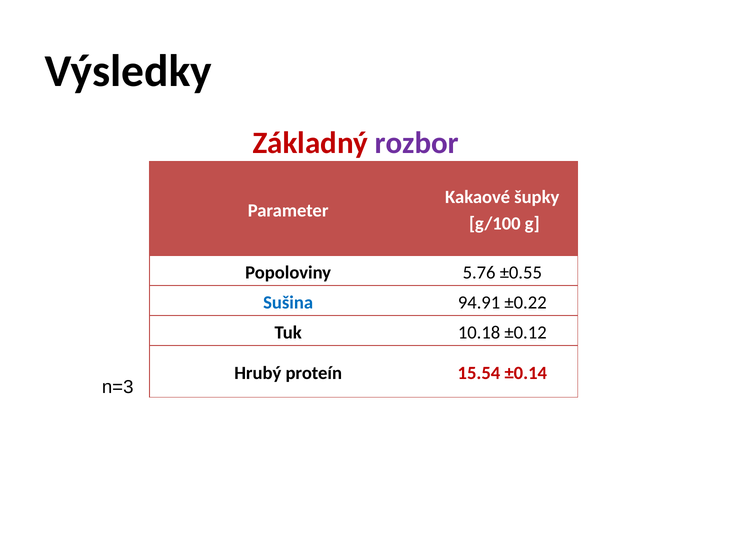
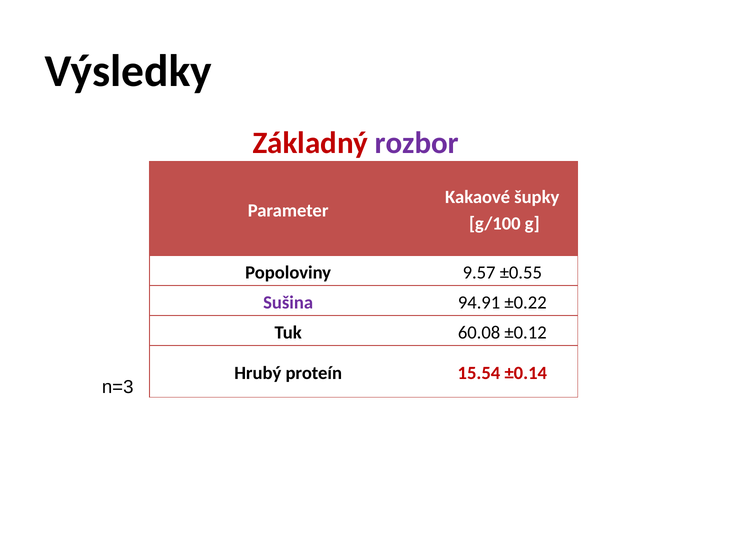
5.76: 5.76 -> 9.57
Sušina colour: blue -> purple
10.18: 10.18 -> 60.08
